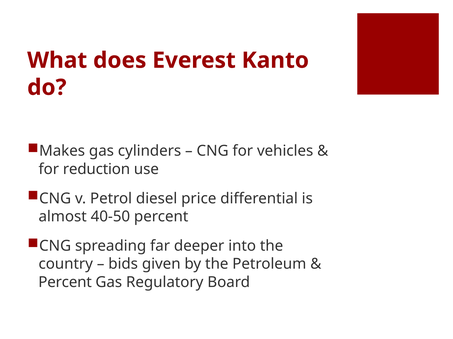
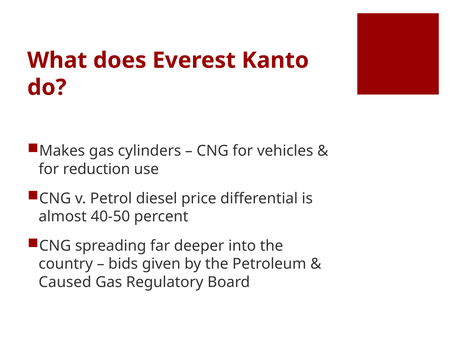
Percent at (65, 283): Percent -> Caused
